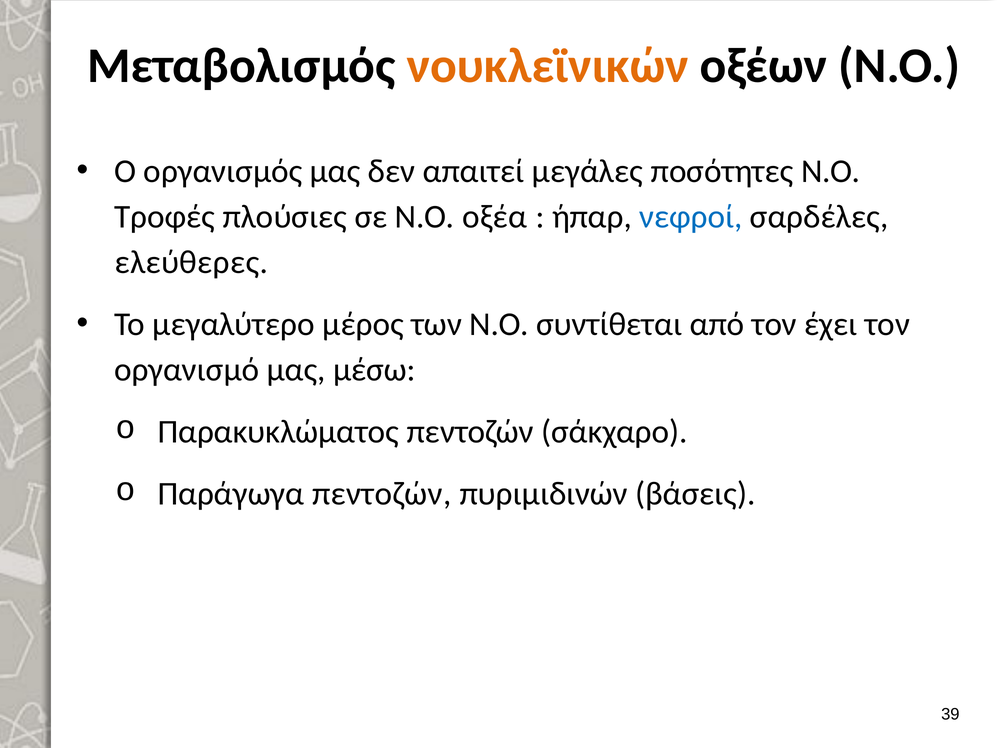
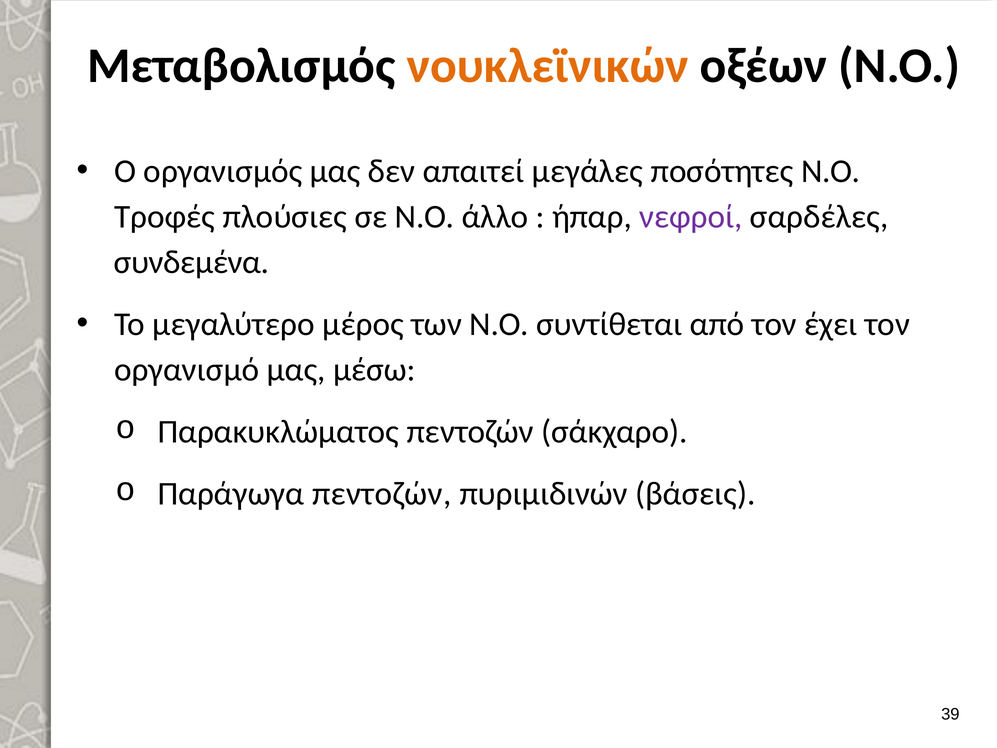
οξέα: οξέα -> άλλο
νεφροί colour: blue -> purple
ελεύθερες: ελεύθερες -> συνδεμένα
